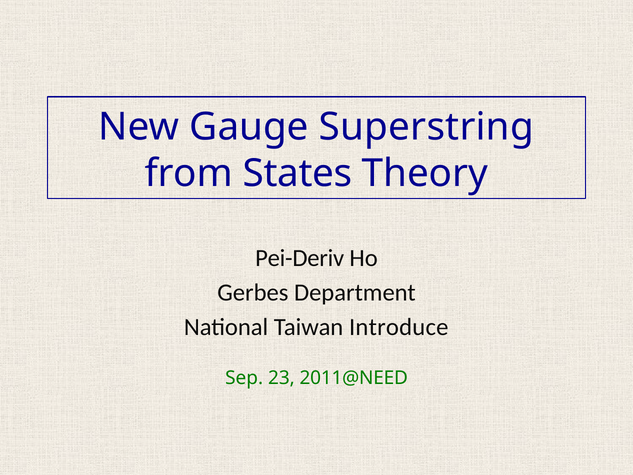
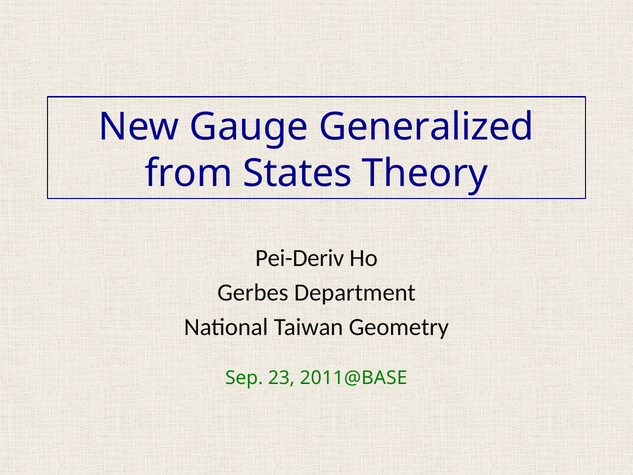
Superstring: Superstring -> Generalized
Introduce: Introduce -> Geometry
2011@NEED: 2011@NEED -> 2011@BASE
